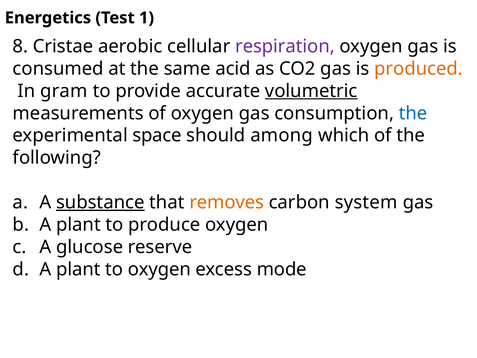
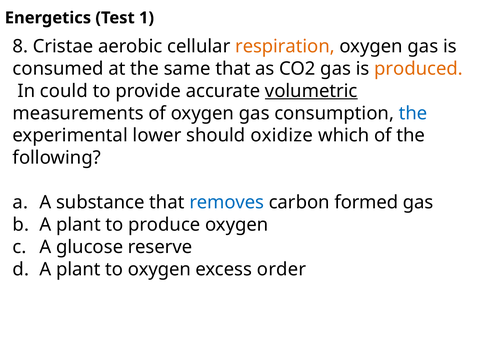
respiration colour: purple -> orange
same acid: acid -> that
gram: gram -> could
space: space -> lower
among: among -> oxidize
substance underline: present -> none
removes colour: orange -> blue
system: system -> formed
mode: mode -> order
